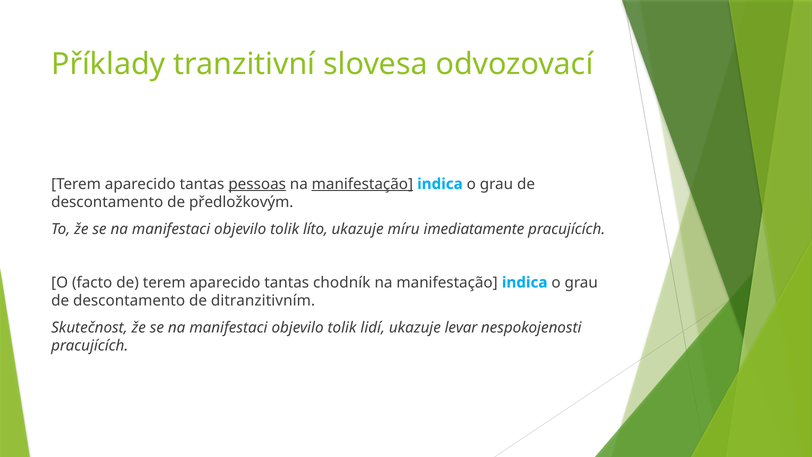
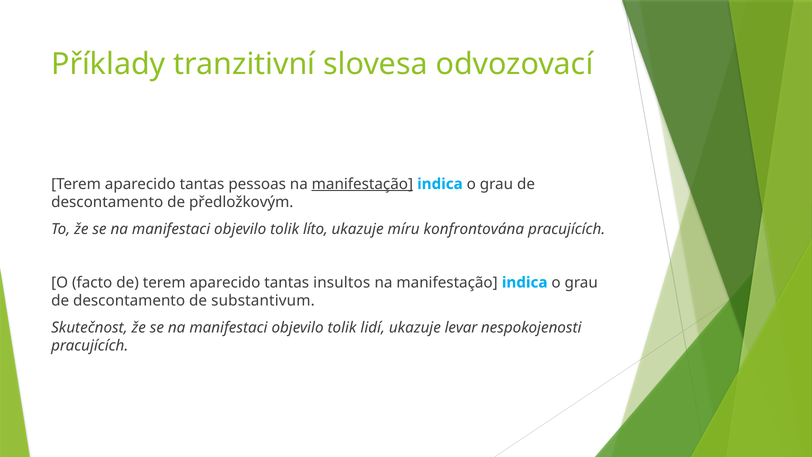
pessoas underline: present -> none
imediatamente: imediatamente -> konfrontována
chodník: chodník -> insultos
ditranzitivním: ditranzitivním -> substantivum
